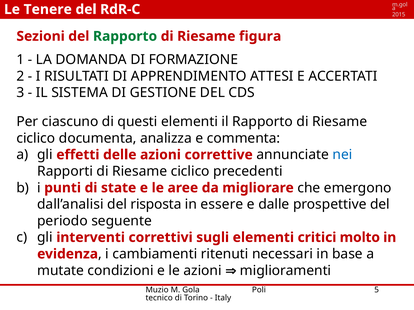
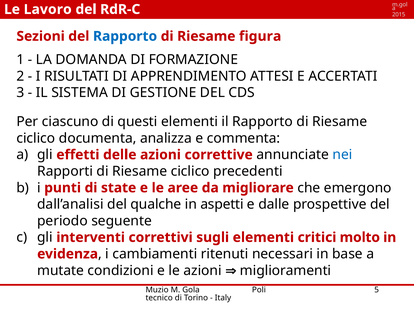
Tenere: Tenere -> Lavoro
Rapporto at (125, 36) colour: green -> blue
risposta: risposta -> qualche
essere: essere -> aspetti
